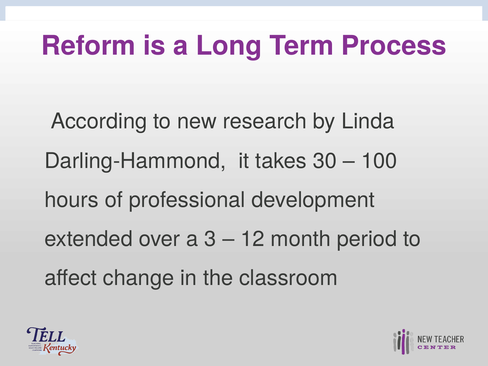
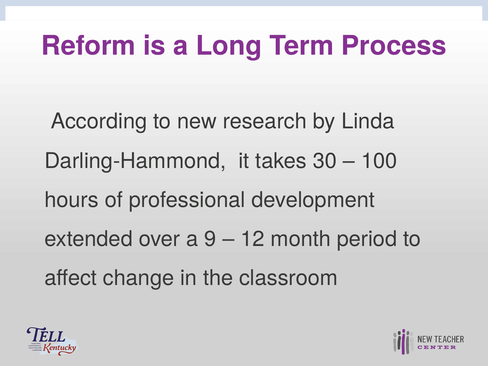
3: 3 -> 9
